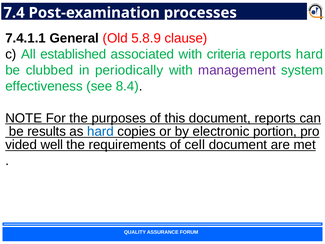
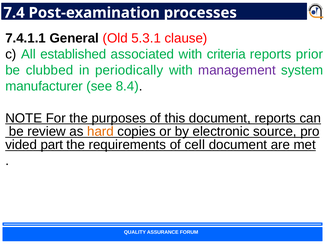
5.8.9: 5.8.9 -> 5.3.1
reports hard: hard -> prior
effectiveness: effectiveness -> manufacturer
results: results -> review
hard at (100, 131) colour: blue -> orange
portion: portion -> source
well: well -> part
